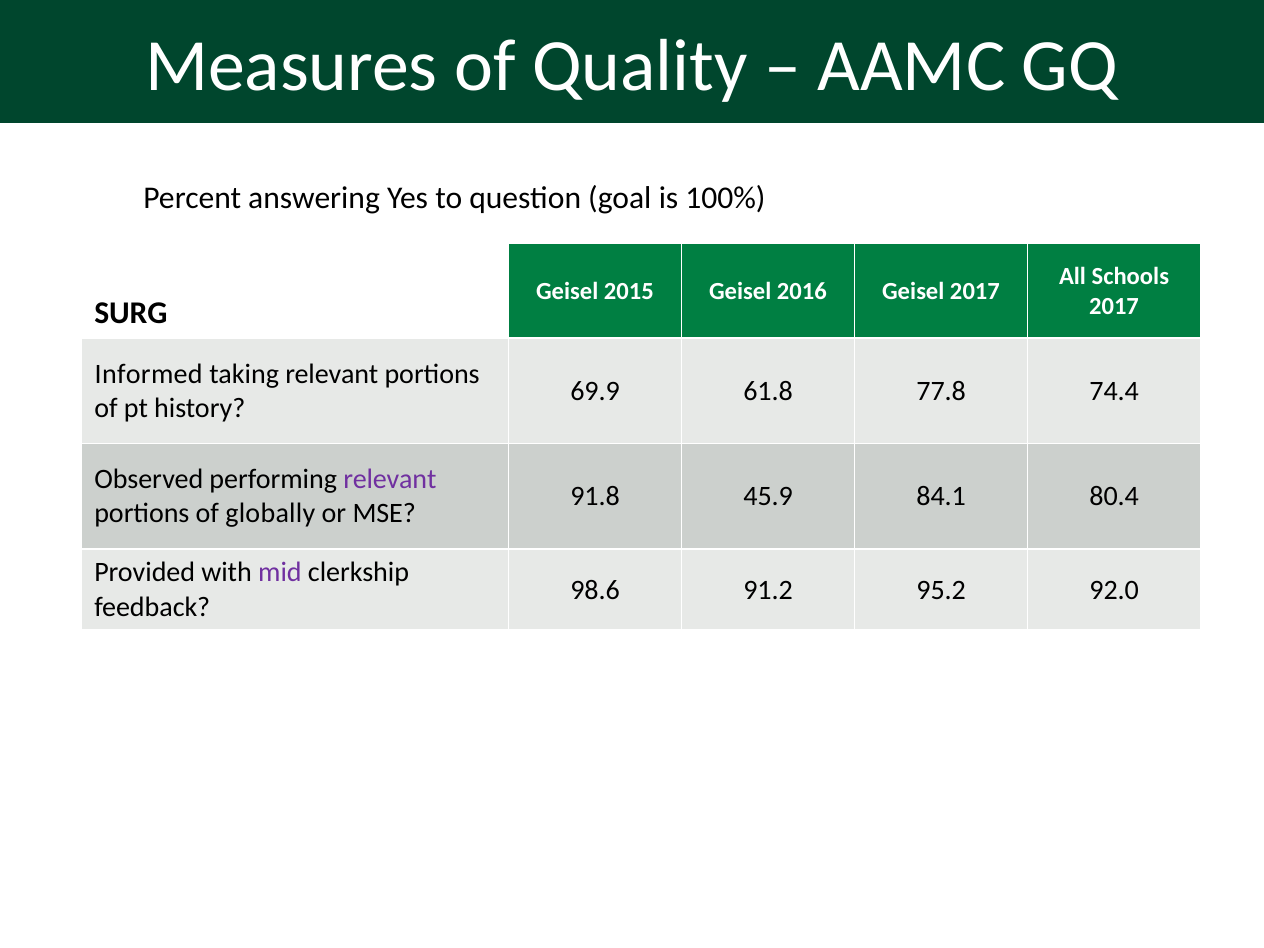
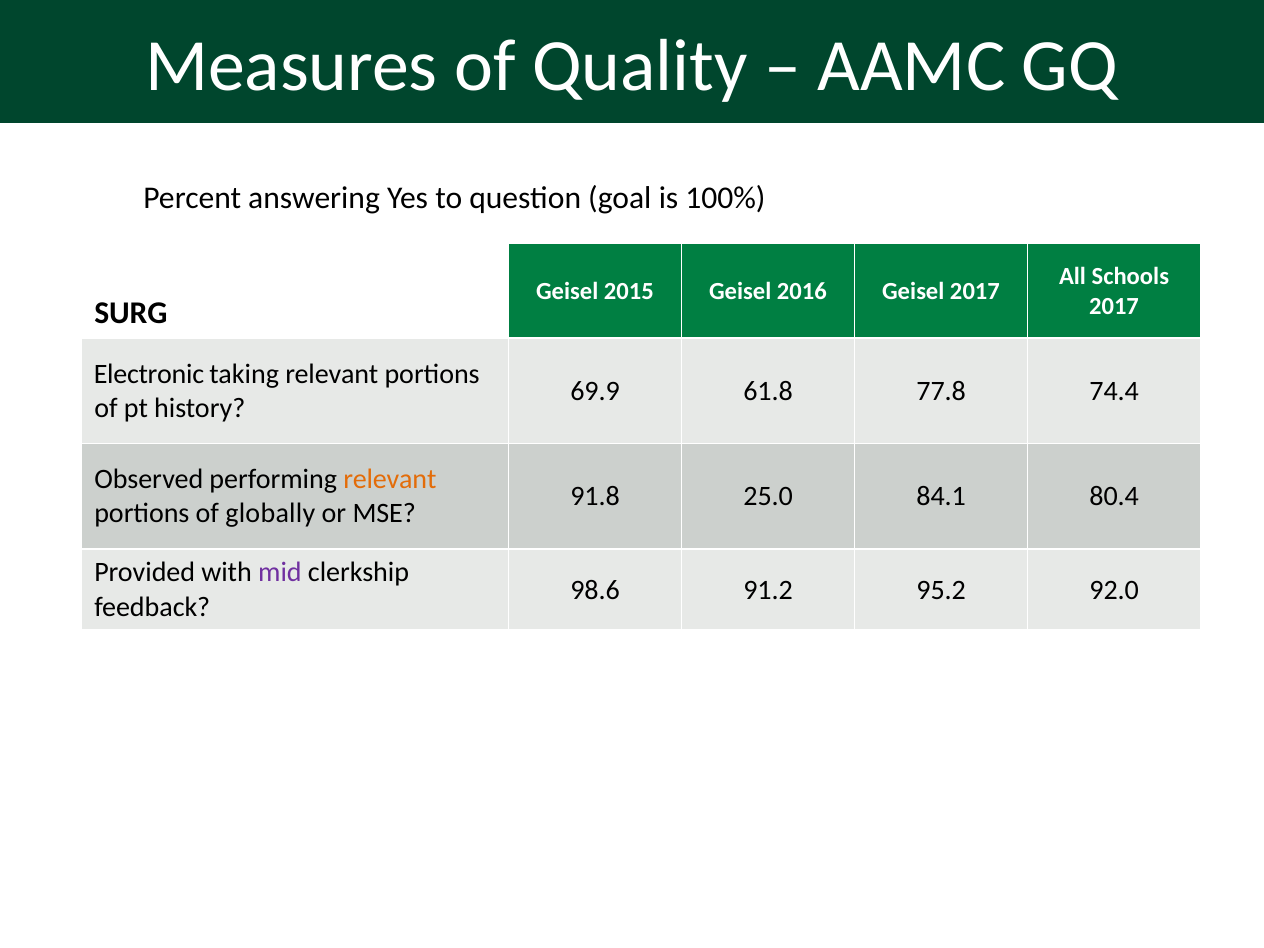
Informed: Informed -> Electronic
relevant at (390, 479) colour: purple -> orange
45.9: 45.9 -> 25.0
